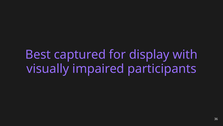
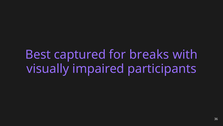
display: display -> breaks
